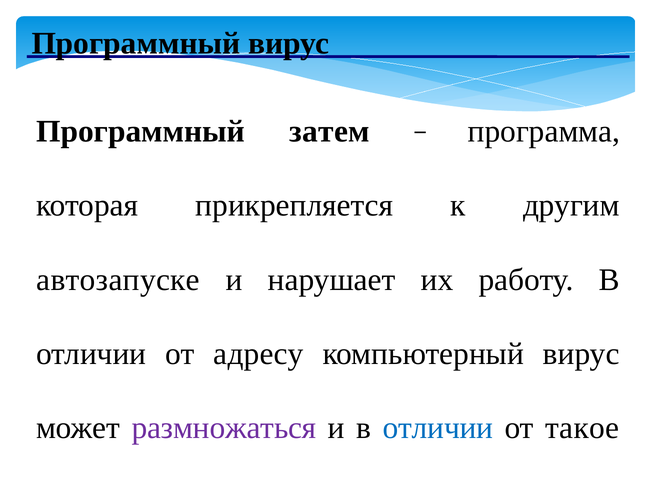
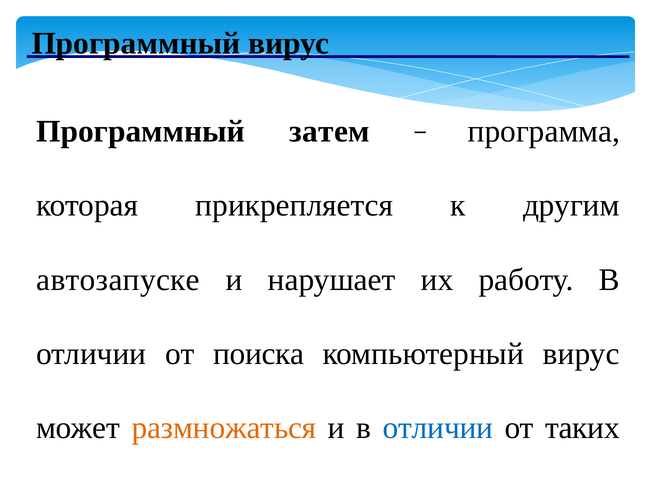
адресу: адресу -> поиска
размножаться colour: purple -> orange
такое: такое -> таких
